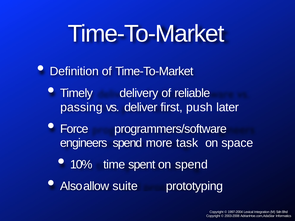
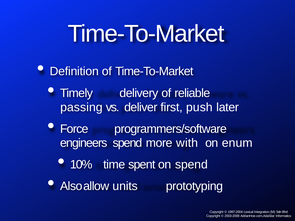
task: task -> with
space: space -> enum
suite: suite -> units
